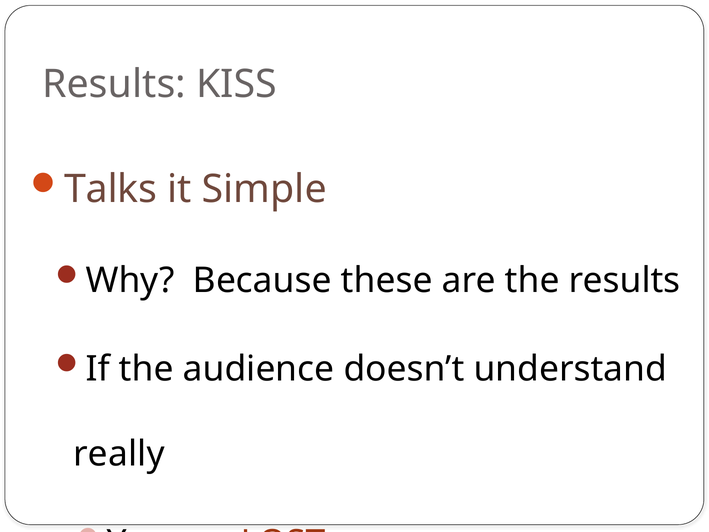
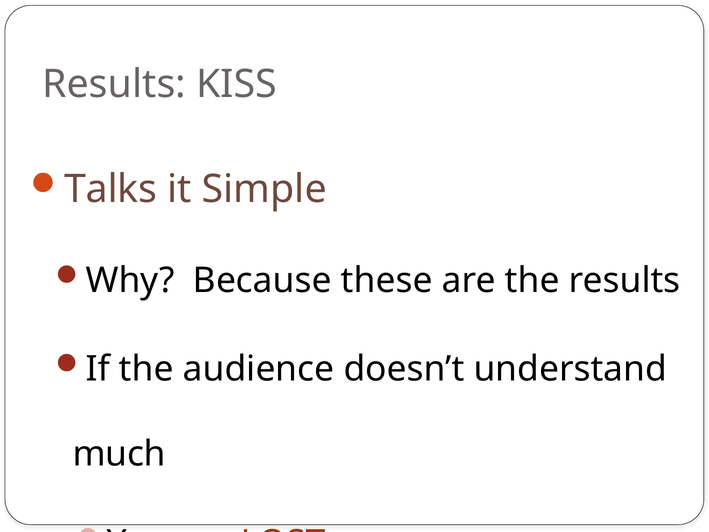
really: really -> much
